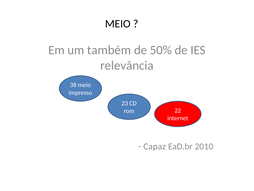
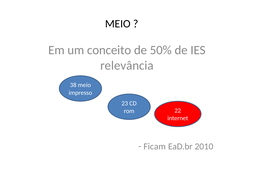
também: também -> conceito
Capaz: Capaz -> Ficam
